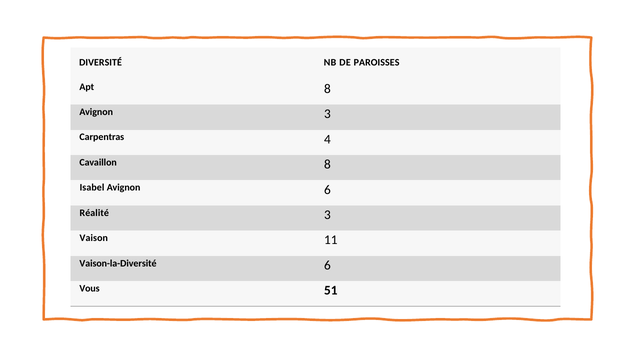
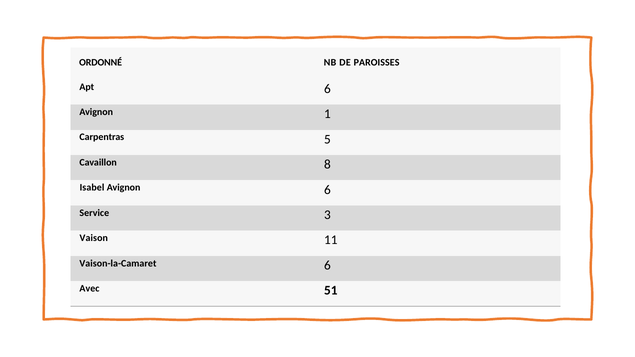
DIVERSITÉ: DIVERSITÉ -> ORDONNÉ
Apt 8: 8 -> 6
Avignon 3: 3 -> 1
4: 4 -> 5
Réalité: Réalité -> Service
Vaison-la-Diversité: Vaison-la-Diversité -> Vaison-la-Camaret
Vous: Vous -> Avec
